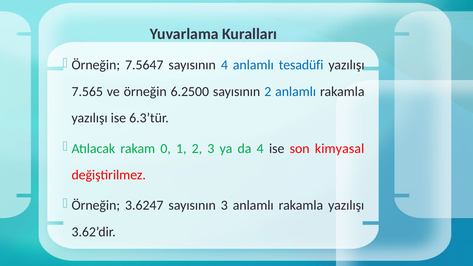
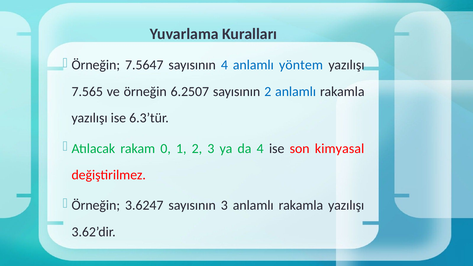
tesadüfi: tesadüfi -> yöntem
6.2500: 6.2500 -> 6.2507
